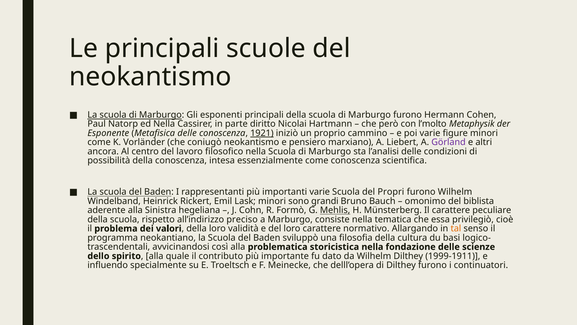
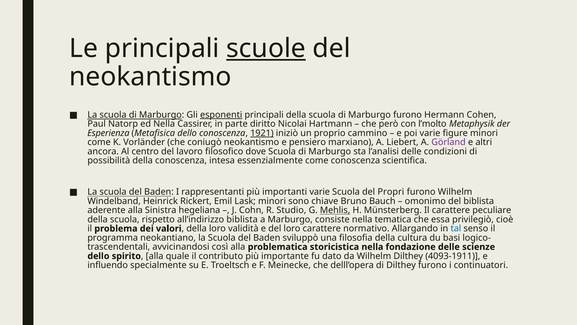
scuole underline: none -> present
esponenti underline: none -> present
Esponente: Esponente -> Esperienza
Metafisica delle: delle -> dello
filosofico nella: nella -> dove
grandi: grandi -> chiave
Formò: Formò -> Studio
all’indirizzo preciso: preciso -> biblista
tal colour: orange -> blue
1999-1911: 1999-1911 -> 4093-1911
